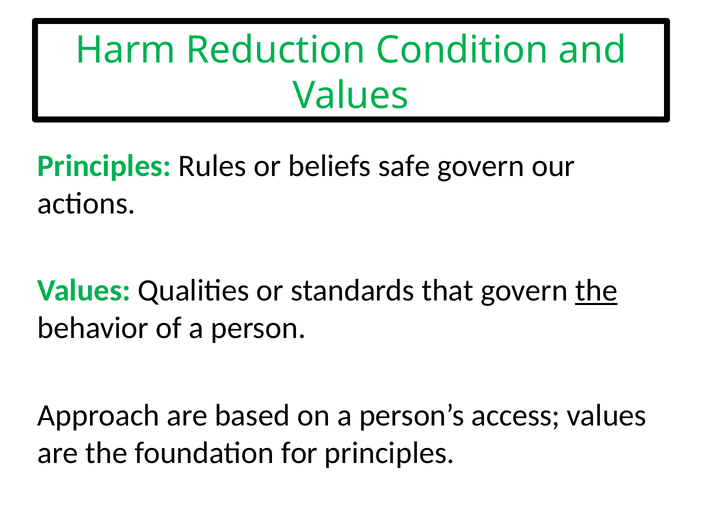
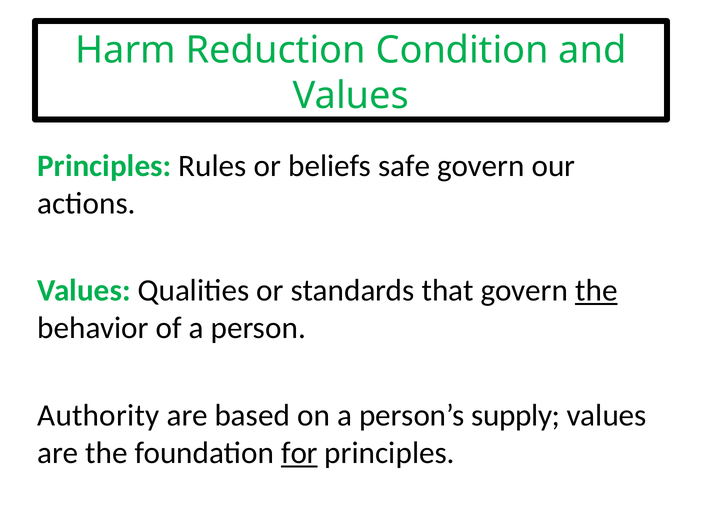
Approach: Approach -> Authority
access: access -> supply
for underline: none -> present
